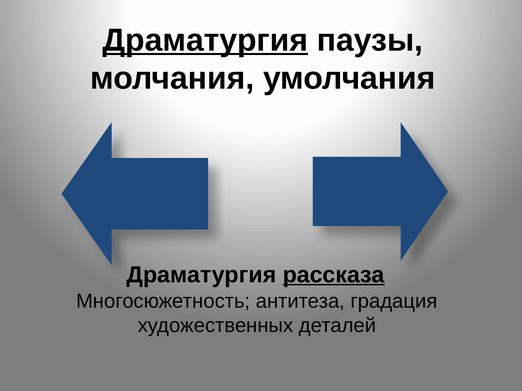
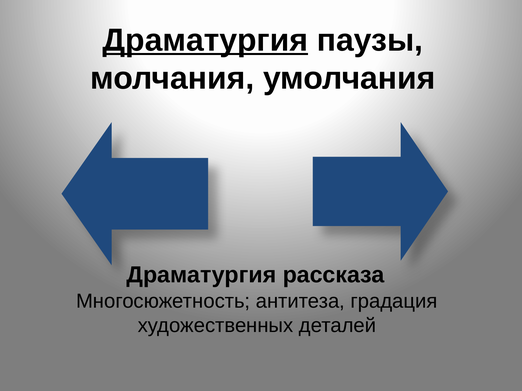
рассказа underline: present -> none
